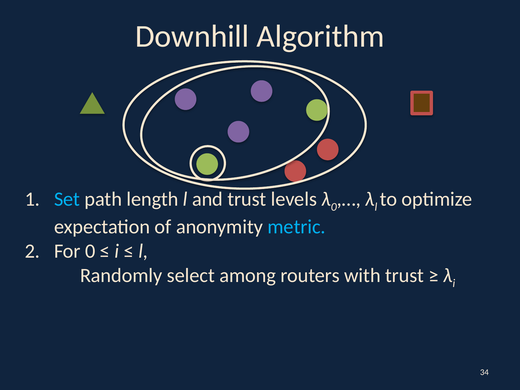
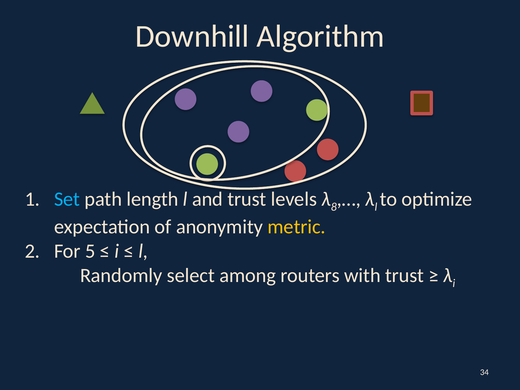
0 at (334, 207): 0 -> 8
metric colour: light blue -> yellow
For 0: 0 -> 5
